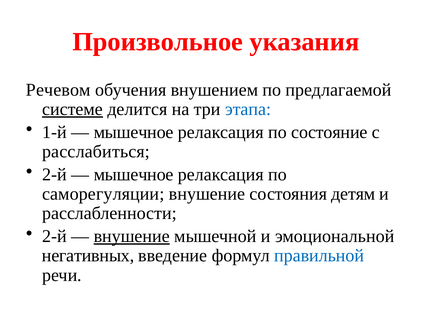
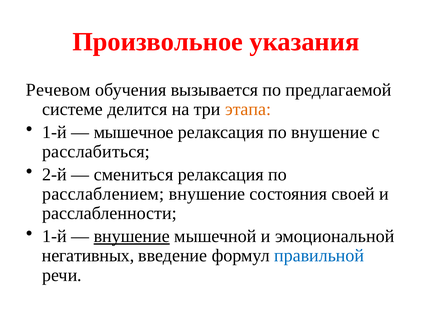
внушением: внушением -> вызывается
системе underline: present -> none
этапа colour: blue -> orange
по состояние: состояние -> внушение
мышечное at (134, 174): мышечное -> смениться
саморегуляции: саморегуляции -> расслаблением
детям: детям -> своей
2-й at (54, 236): 2-й -> 1-й
